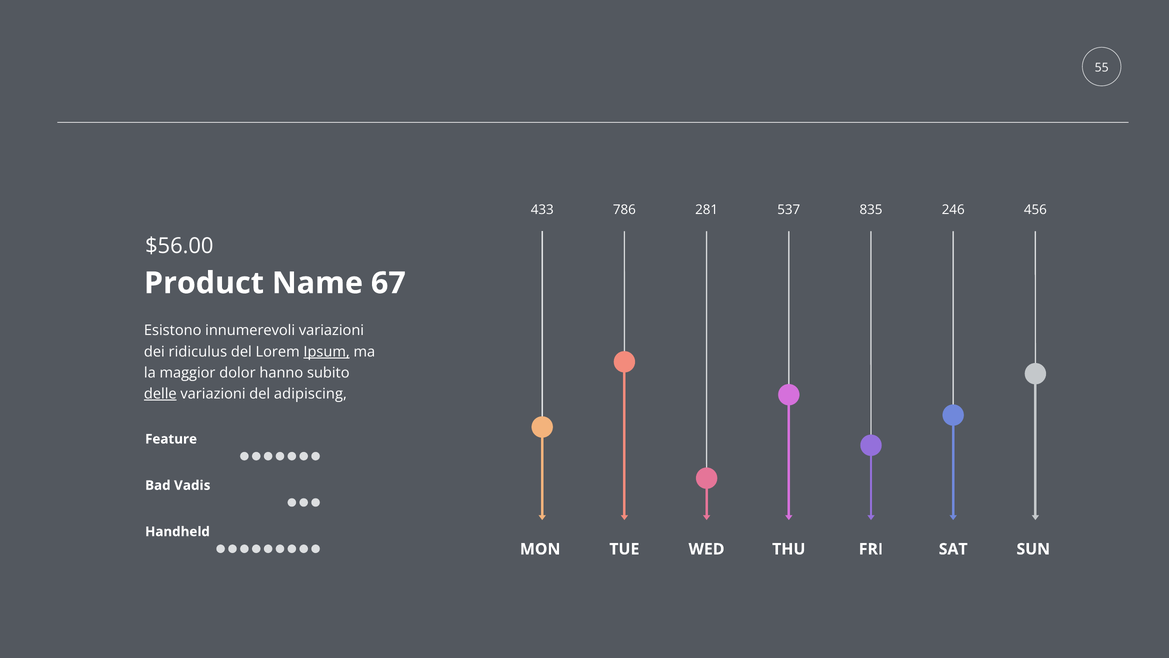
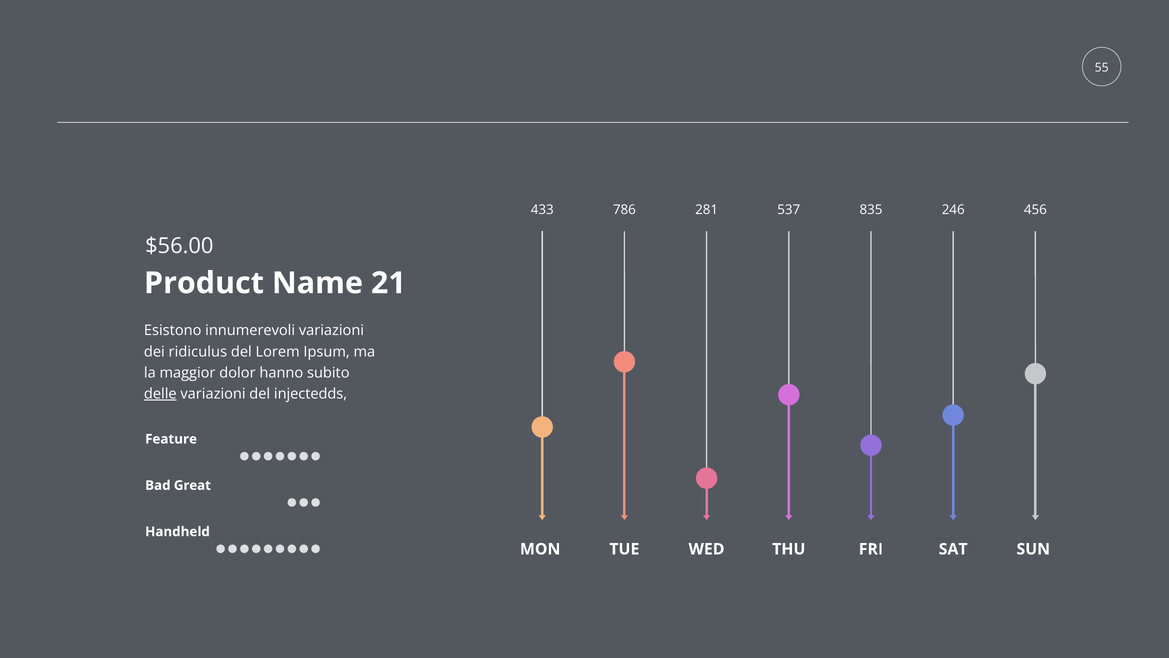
67: 67 -> 21
Ipsum underline: present -> none
adipiscing: adipiscing -> injectedds
Vadis: Vadis -> Great
